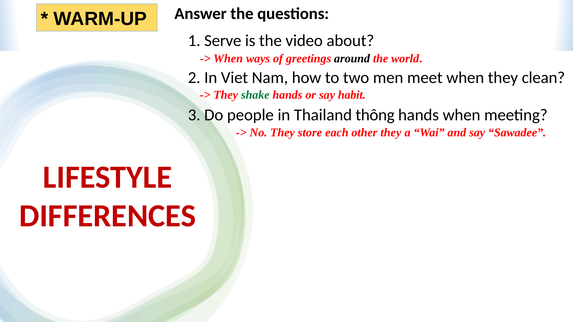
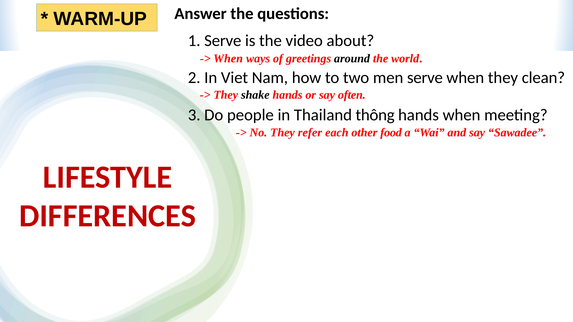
men meet: meet -> serve
shake colour: green -> black
habit: habit -> often
store: store -> refer
other they: they -> food
